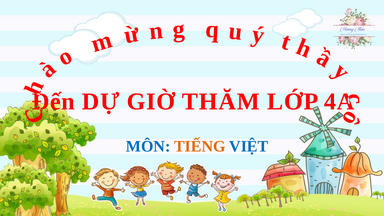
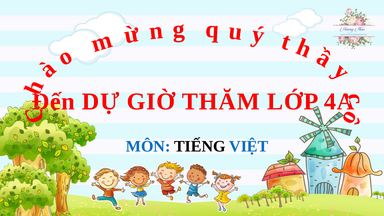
TIẾNG colour: orange -> black
